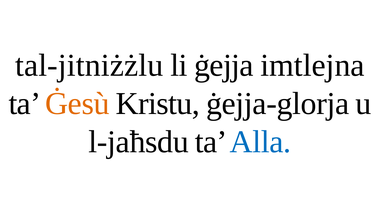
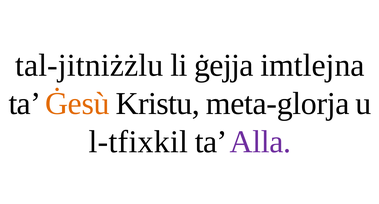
ġejja-glorja: ġejja-glorja -> meta-glorja
l-jaħsdu: l-jaħsdu -> l-tfixkil
Alla colour: blue -> purple
